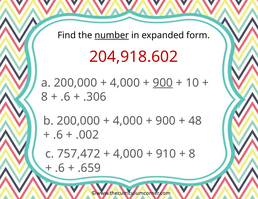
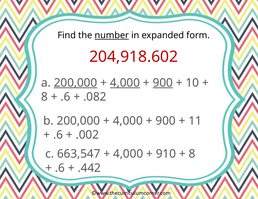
200,000 at (76, 83) underline: none -> present
4,000 at (125, 83) underline: none -> present
.306: .306 -> .082
48: 48 -> 11
757,472: 757,472 -> 663,547
.659: .659 -> .442
